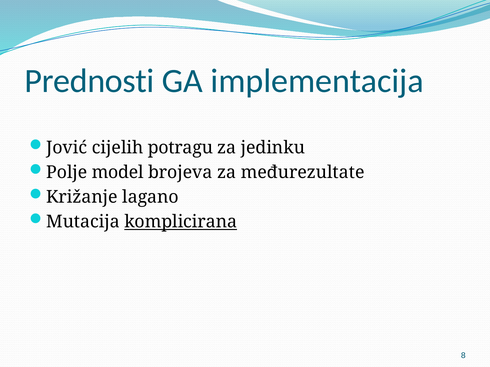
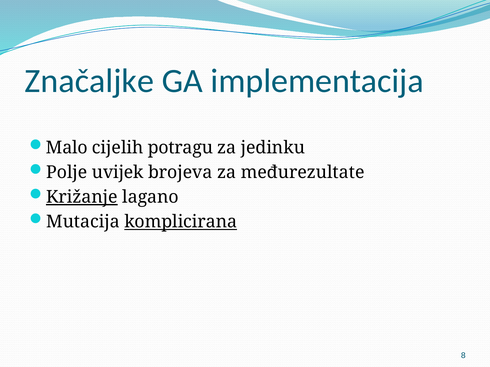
Prednosti: Prednosti -> Značaljke
Jović: Jović -> Malo
model: model -> uvijek
Križanje underline: none -> present
